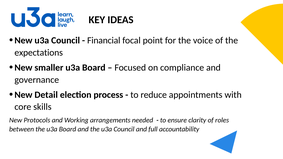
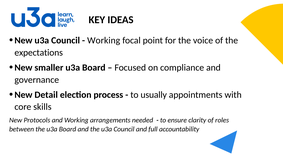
Financial at (104, 41): Financial -> Working
reduce: reduce -> usually
